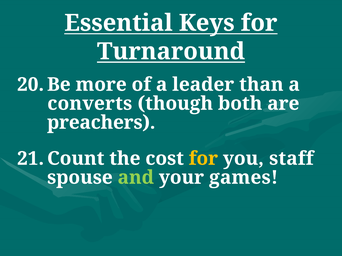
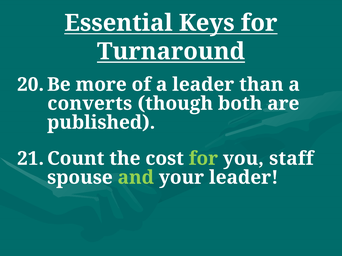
preachers: preachers -> published
for at (203, 159) colour: yellow -> light green
your games: games -> leader
